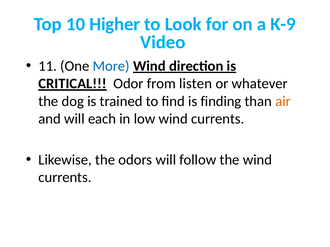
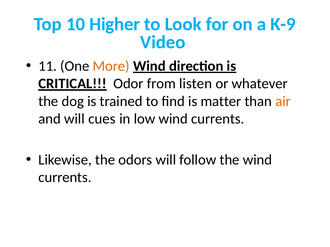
More colour: blue -> orange
finding: finding -> matter
each: each -> cues
